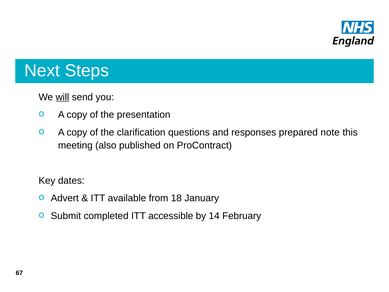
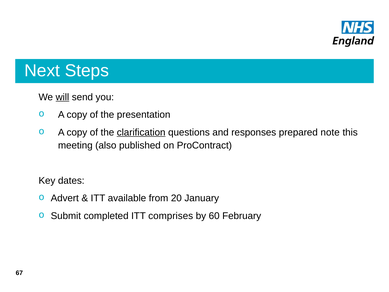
clarification underline: none -> present
18: 18 -> 20
accessible: accessible -> comprises
14: 14 -> 60
